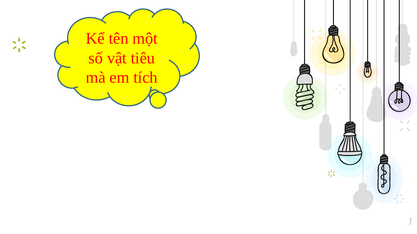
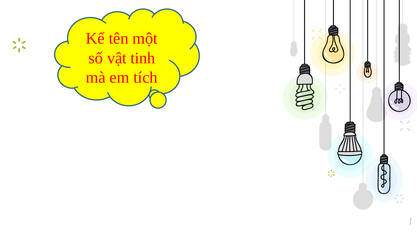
tiêu: tiêu -> tinh
